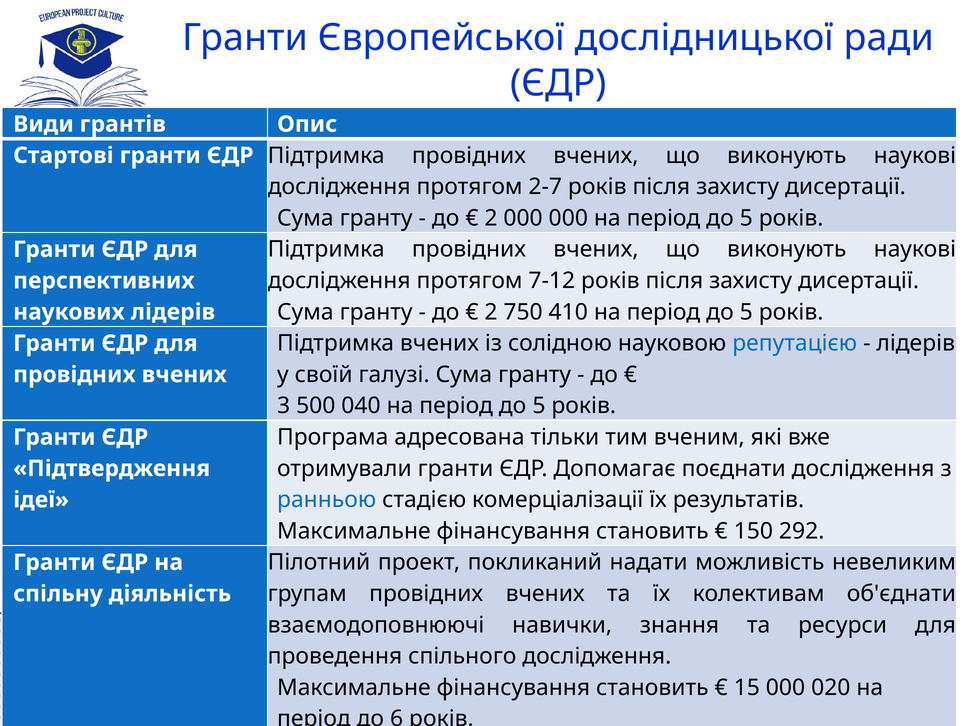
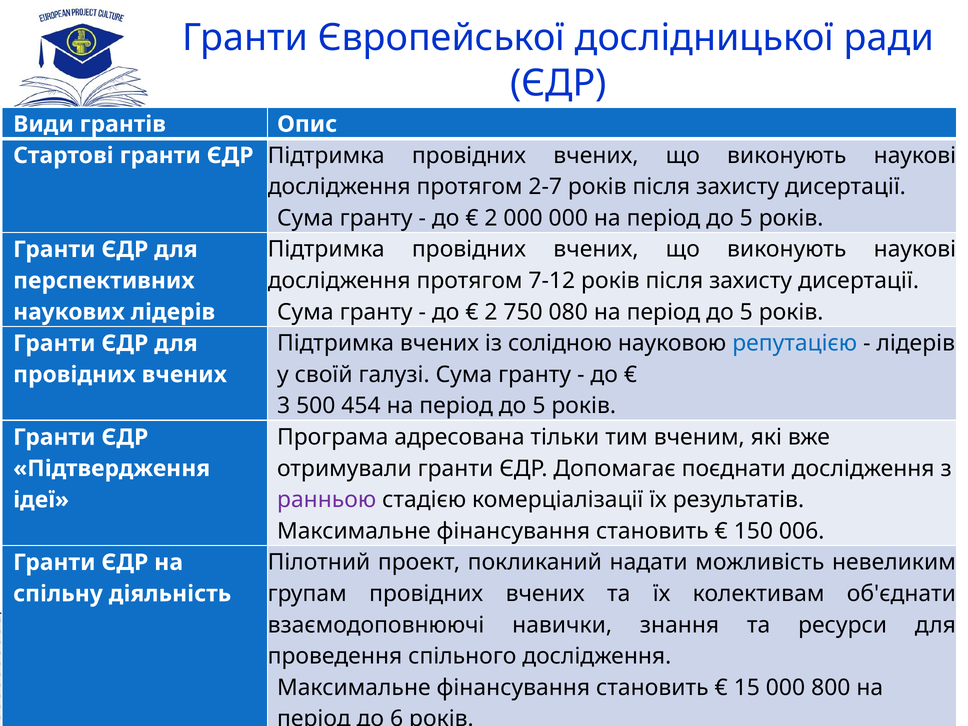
410: 410 -> 080
040: 040 -> 454
ранньою colour: blue -> purple
292: 292 -> 006
020: 020 -> 800
